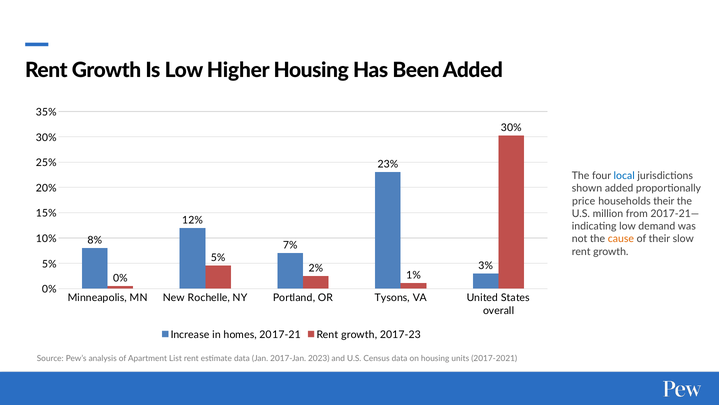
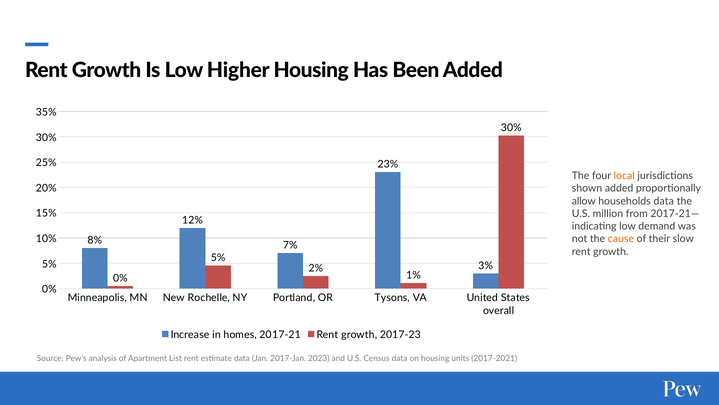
local colour: blue -> orange
price: price -> allow
households their: their -> data
